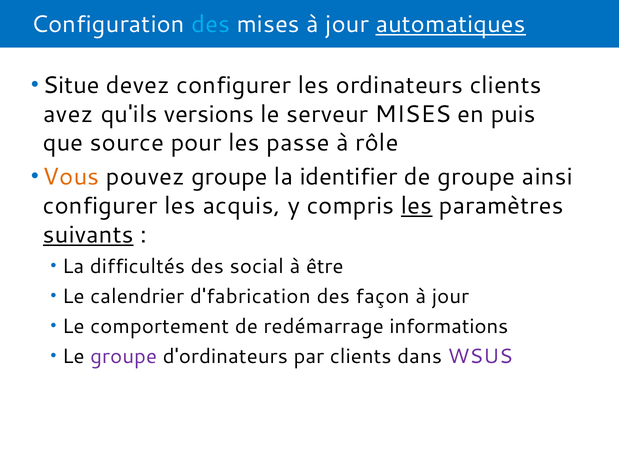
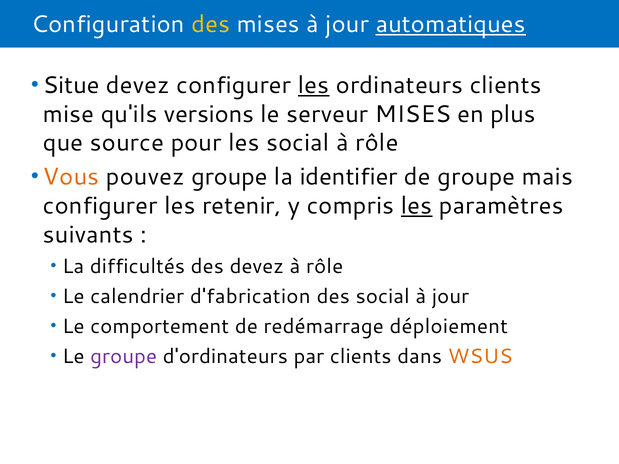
des at (211, 24) colour: light blue -> yellow
les at (314, 85) underline: none -> present
avez: avez -> mise
puis: puis -> plus
les passe: passe -> social
ainsi: ainsi -> mais
acquis: acquis -> retenir
suivants underline: present -> none
des social: social -> devez
être at (325, 267): être -> rôle
des façon: façon -> social
informations: informations -> déploiement
WSUS colour: purple -> orange
